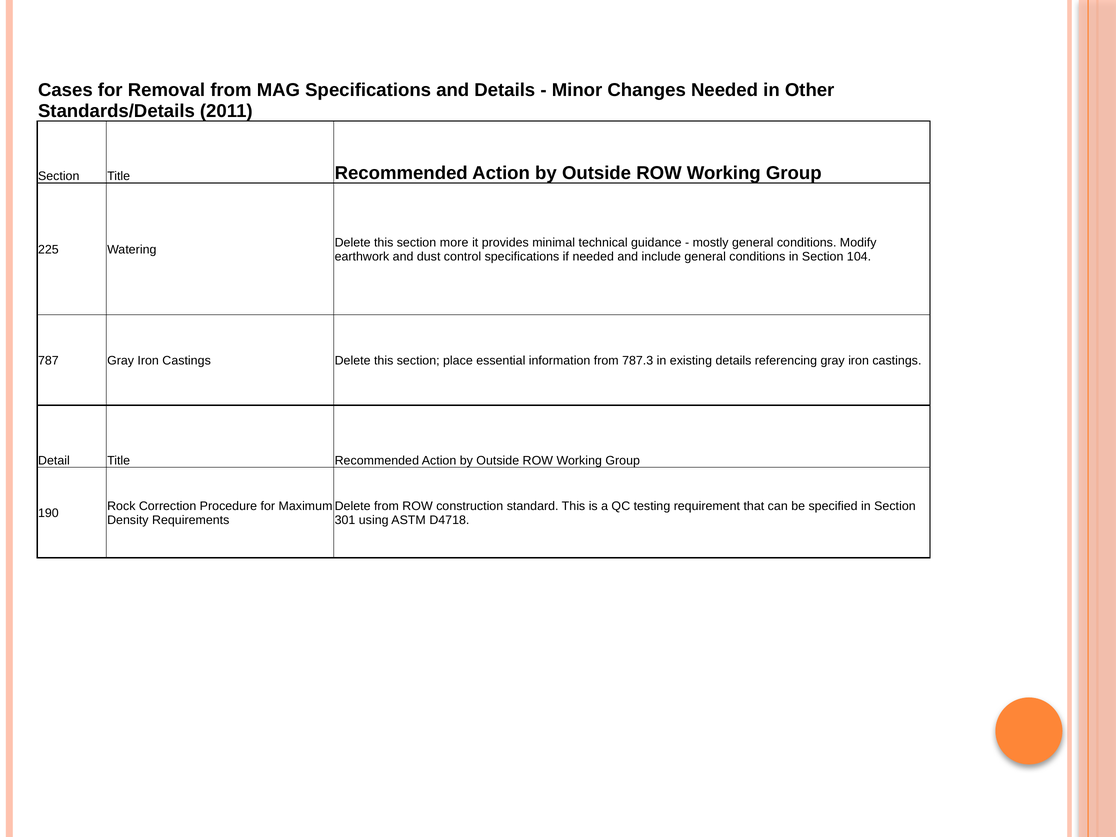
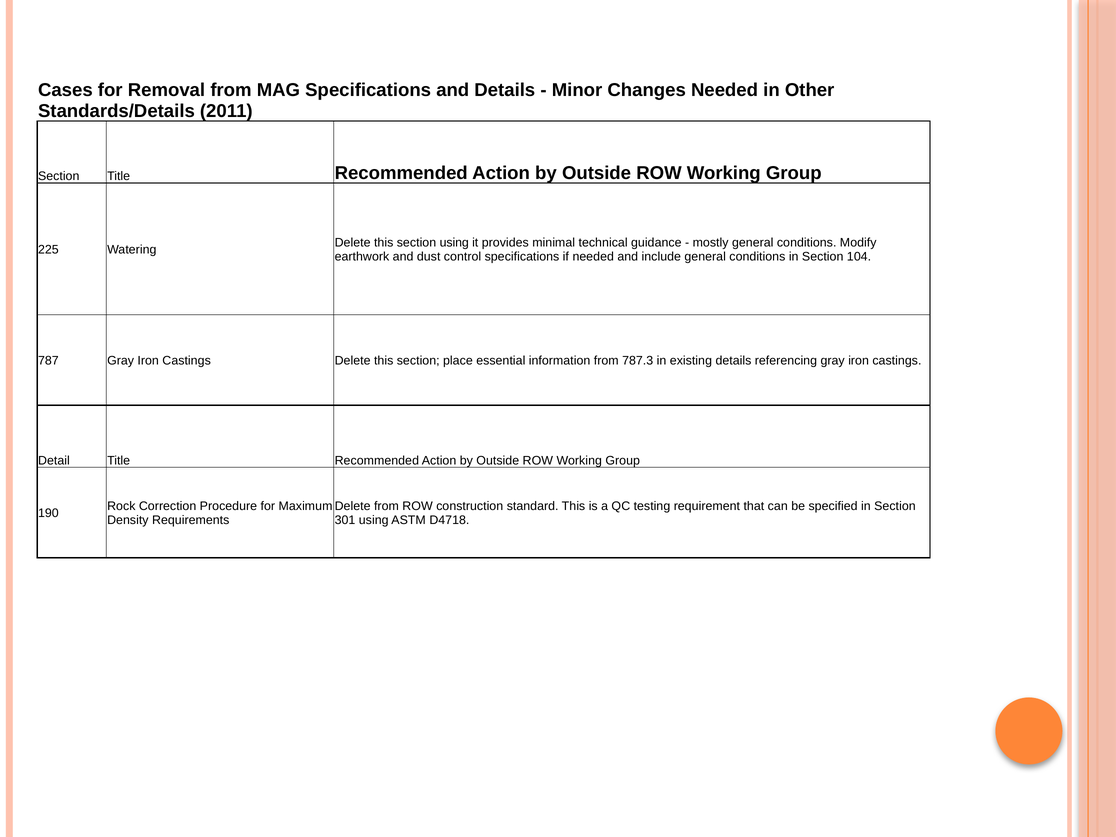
section more: more -> using
